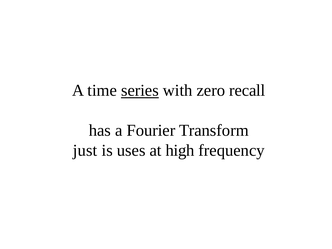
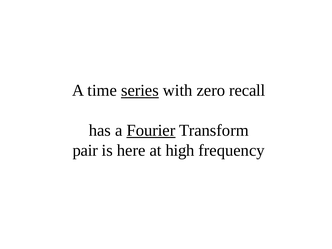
Fourier underline: none -> present
just: just -> pair
uses: uses -> here
